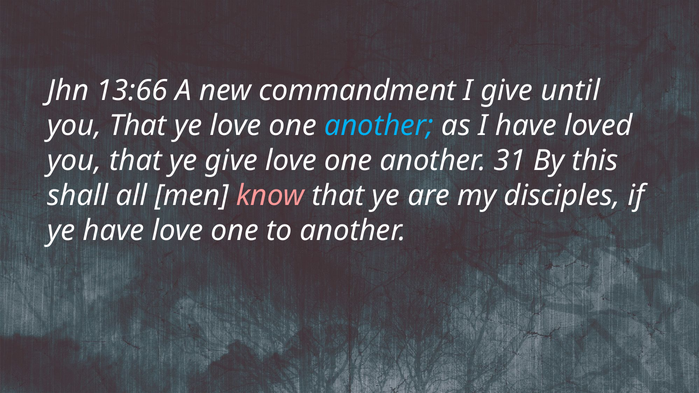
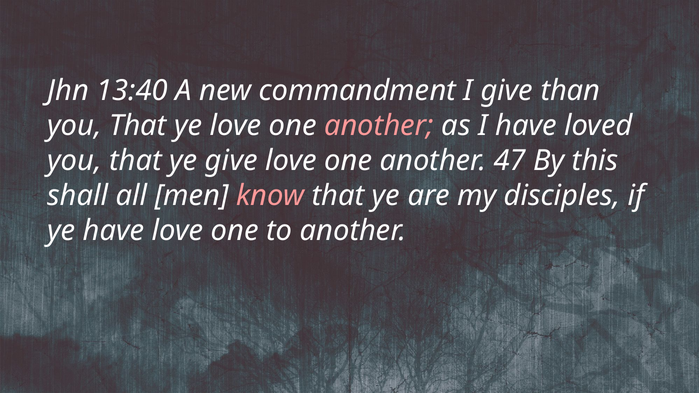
13:66: 13:66 -> 13:40
until: until -> than
another at (379, 126) colour: light blue -> pink
31: 31 -> 47
